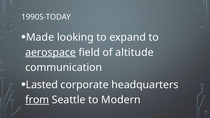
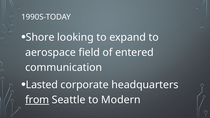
Made: Made -> Shore
aerospace underline: present -> none
altitude: altitude -> entered
